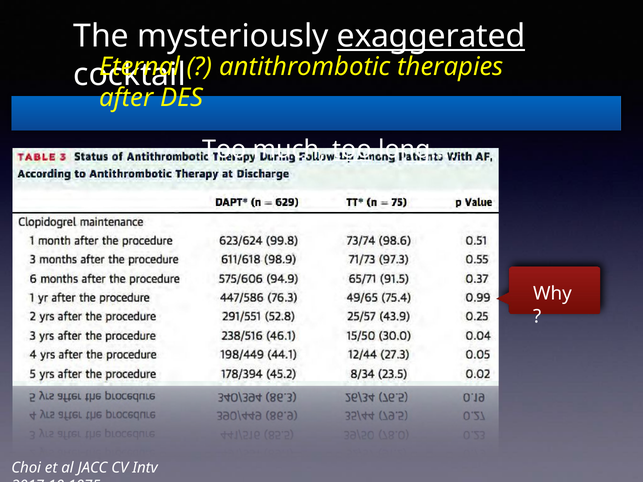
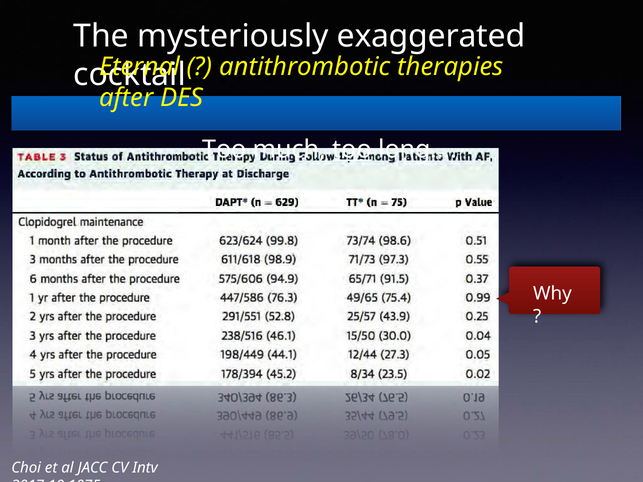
exaggerated underline: present -> none
